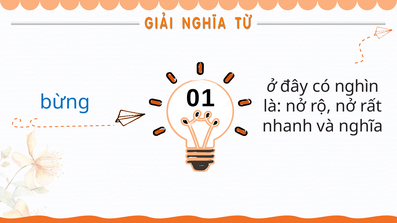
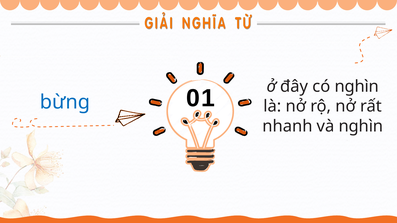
và nghĩa: nghĩa -> nghìn
